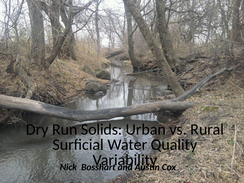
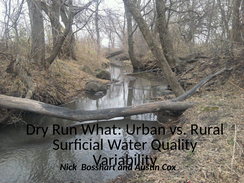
Solids: Solids -> What
